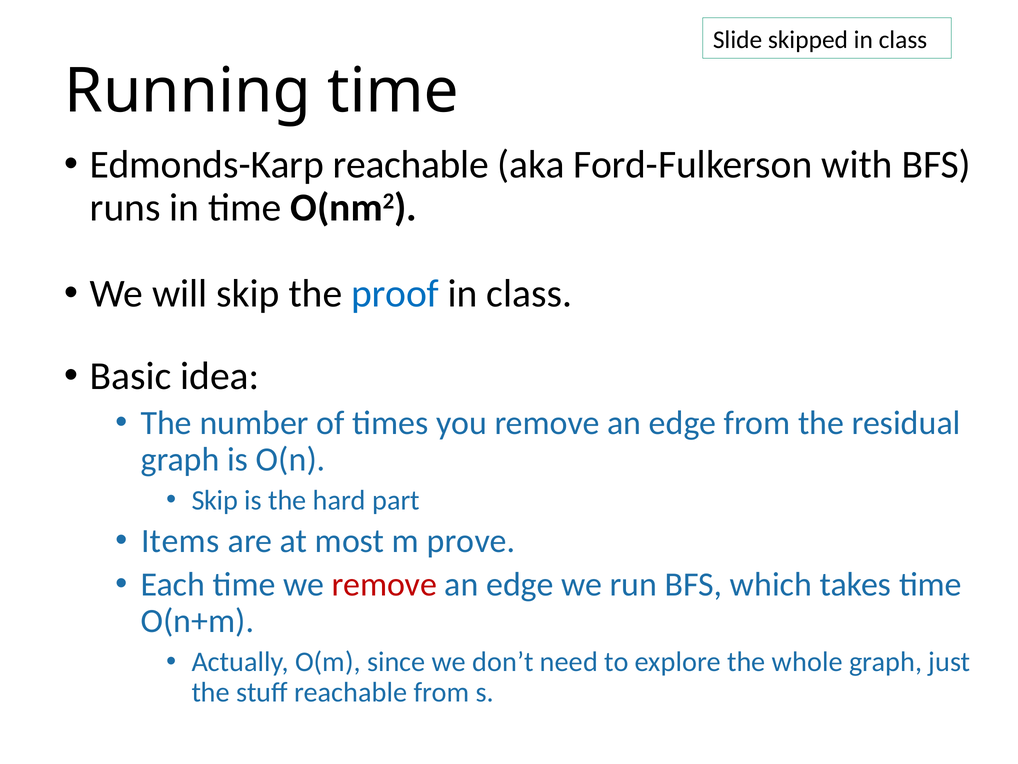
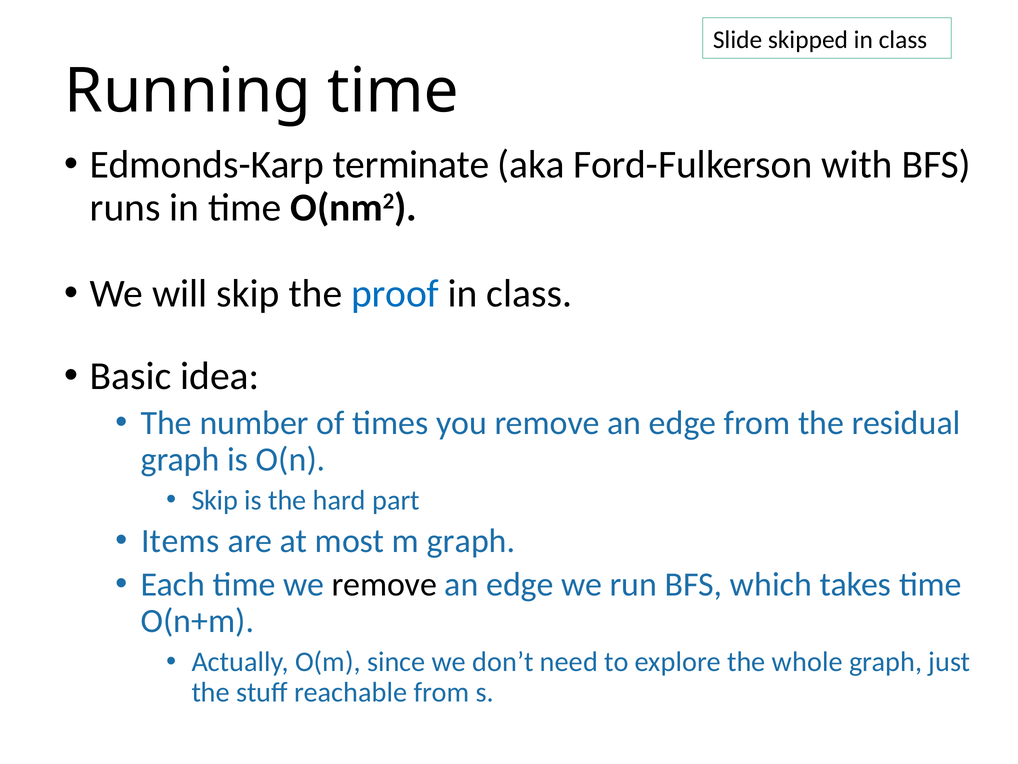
Edmonds-Karp reachable: reachable -> terminate
m prove: prove -> graph
remove at (384, 584) colour: red -> black
